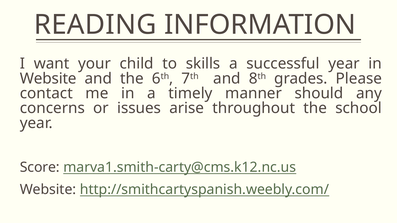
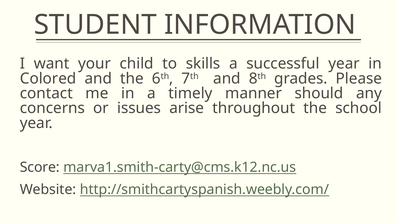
READING: READING -> STUDENT
Website at (48, 79): Website -> Colored
